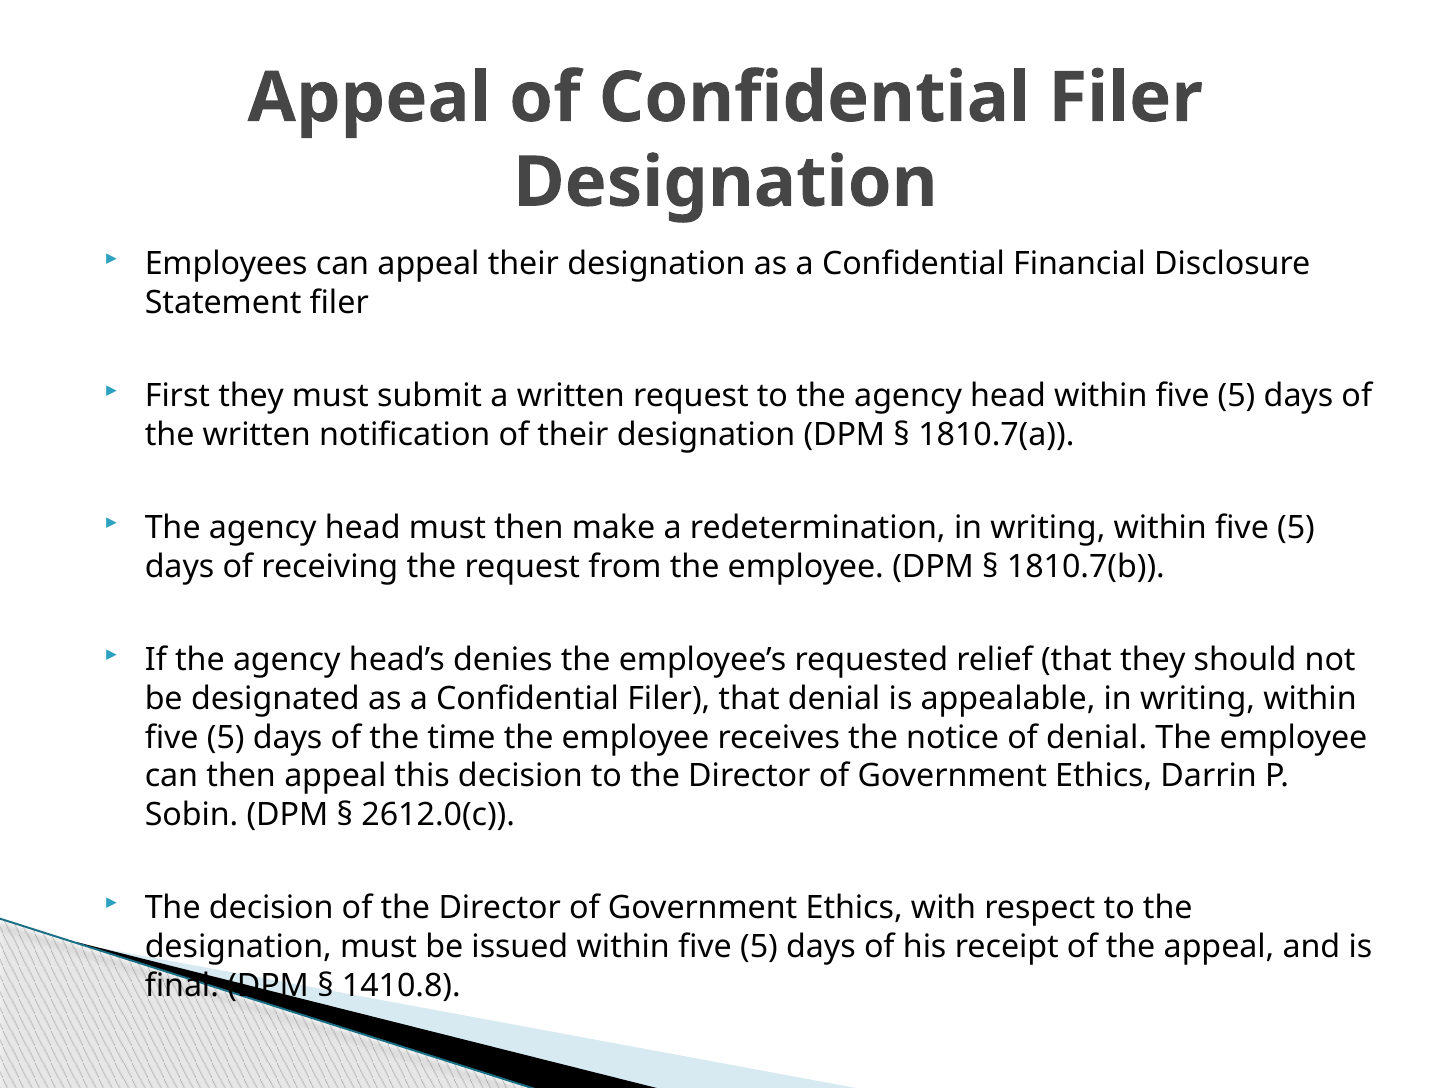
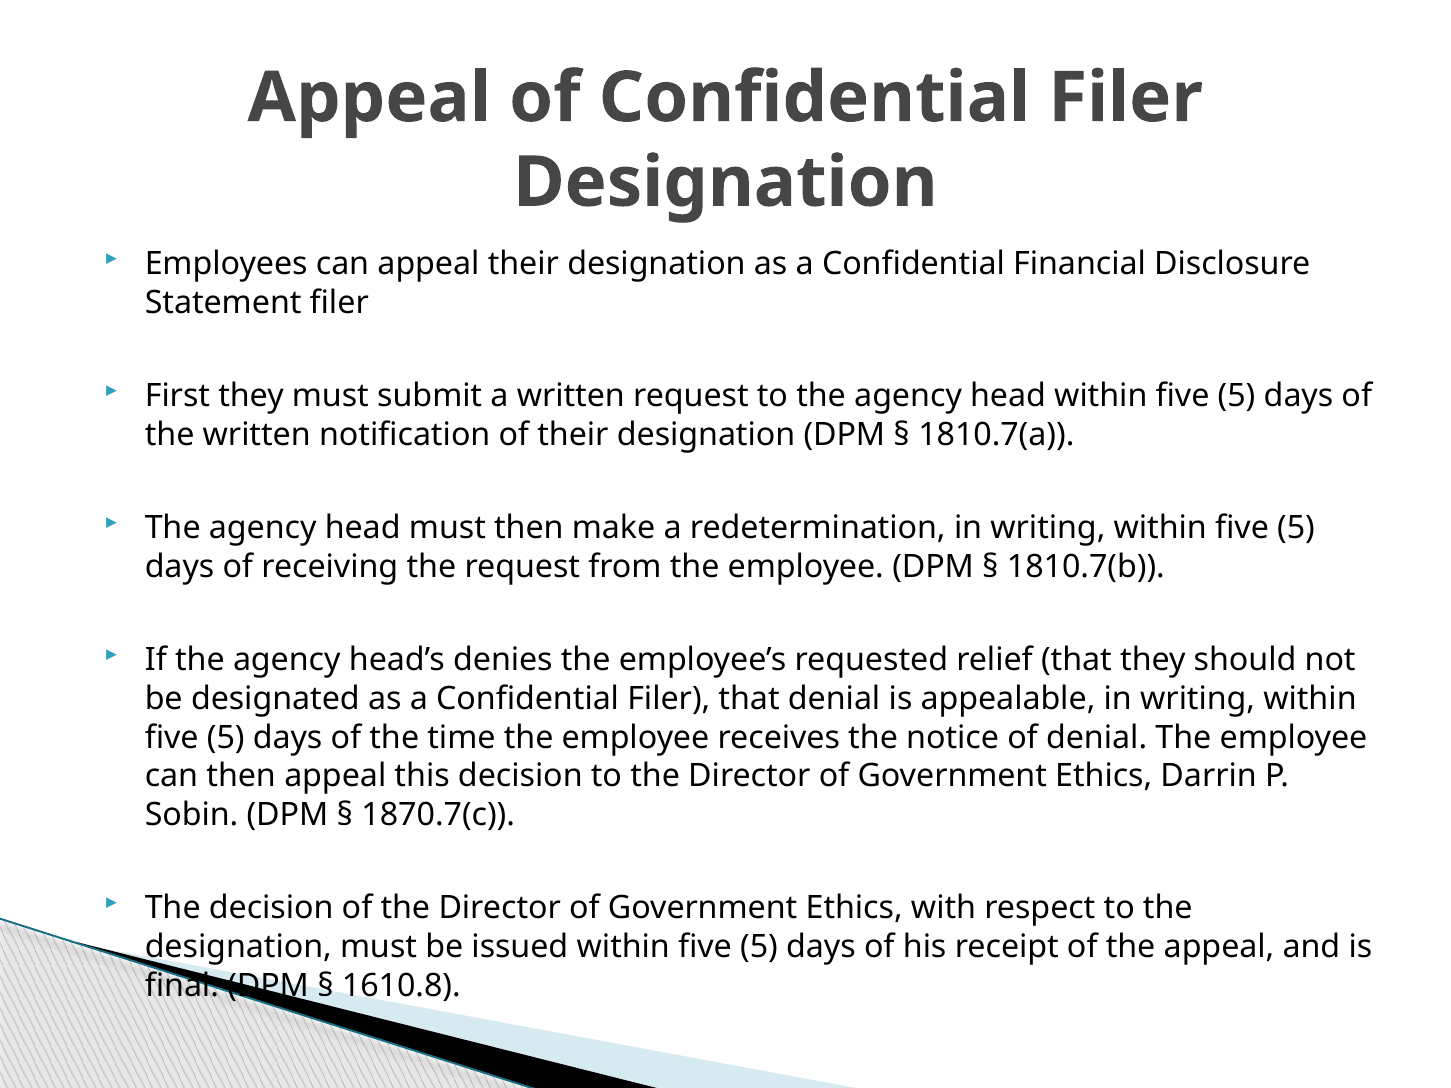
2612.0(c: 2612.0(c -> 1870.7(c
1410.8: 1410.8 -> 1610.8
